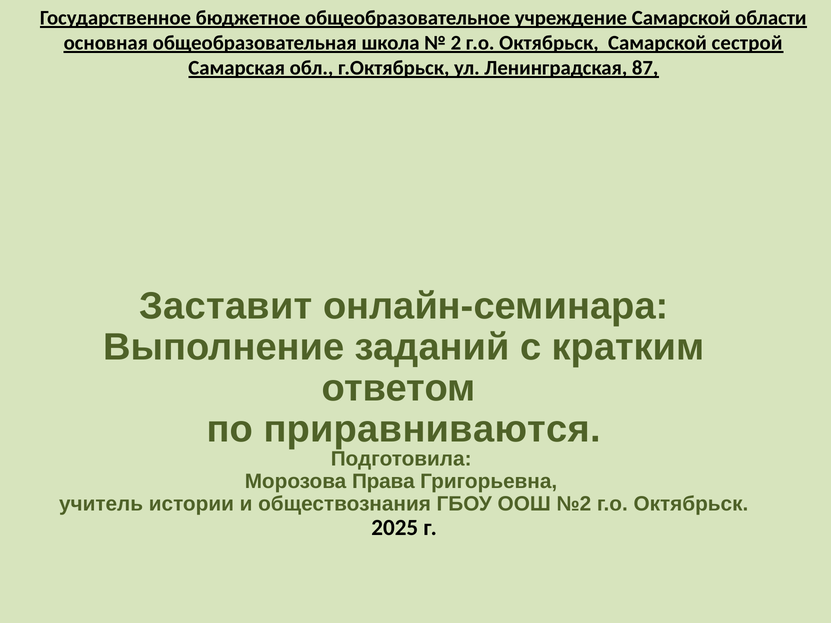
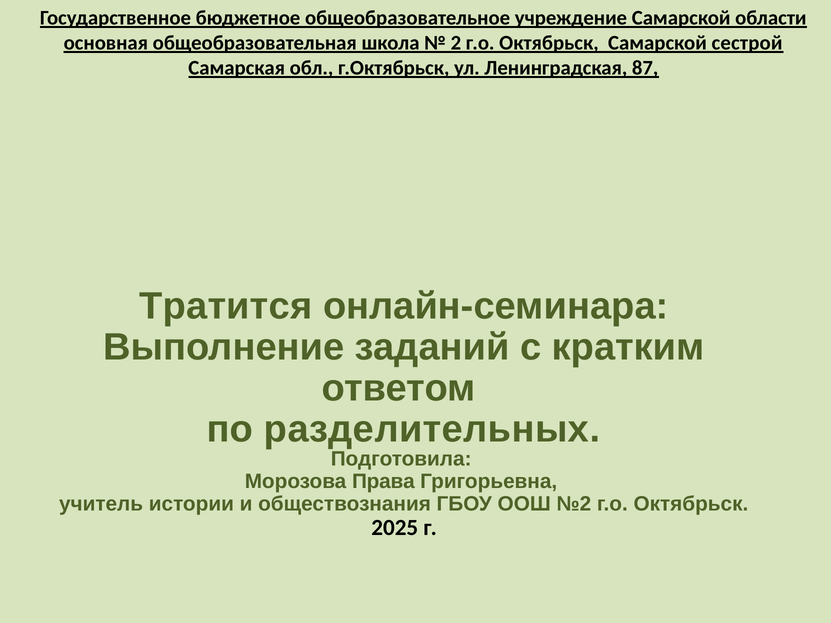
Заставит: Заставит -> Тратится
приравниваются: приравниваются -> разделительных
